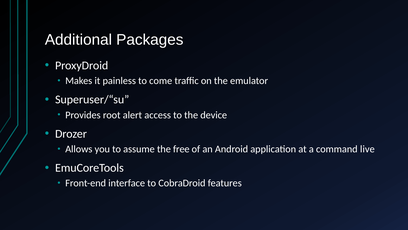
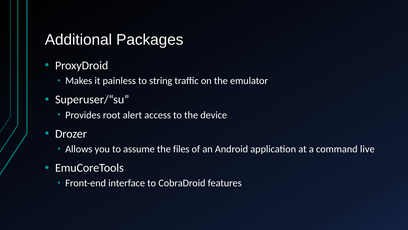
come: come -> string
free: free -> files
